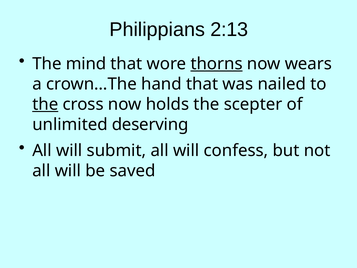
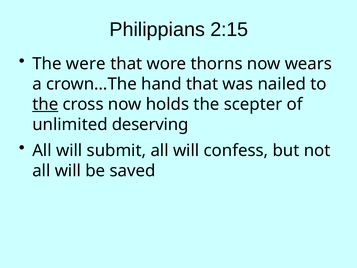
2:13: 2:13 -> 2:15
mind: mind -> were
thorns underline: present -> none
